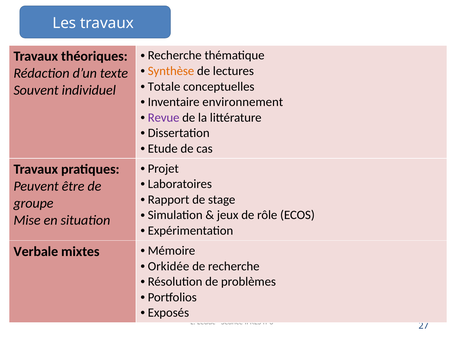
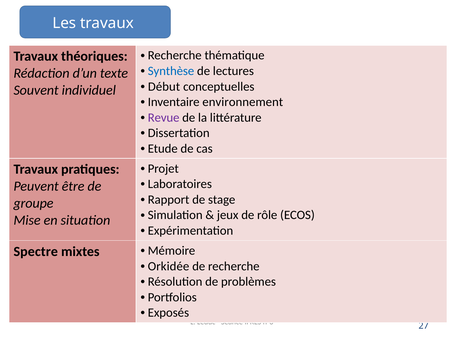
Synthèse colour: orange -> blue
Totale: Totale -> Début
Verbale: Verbale -> Spectre
